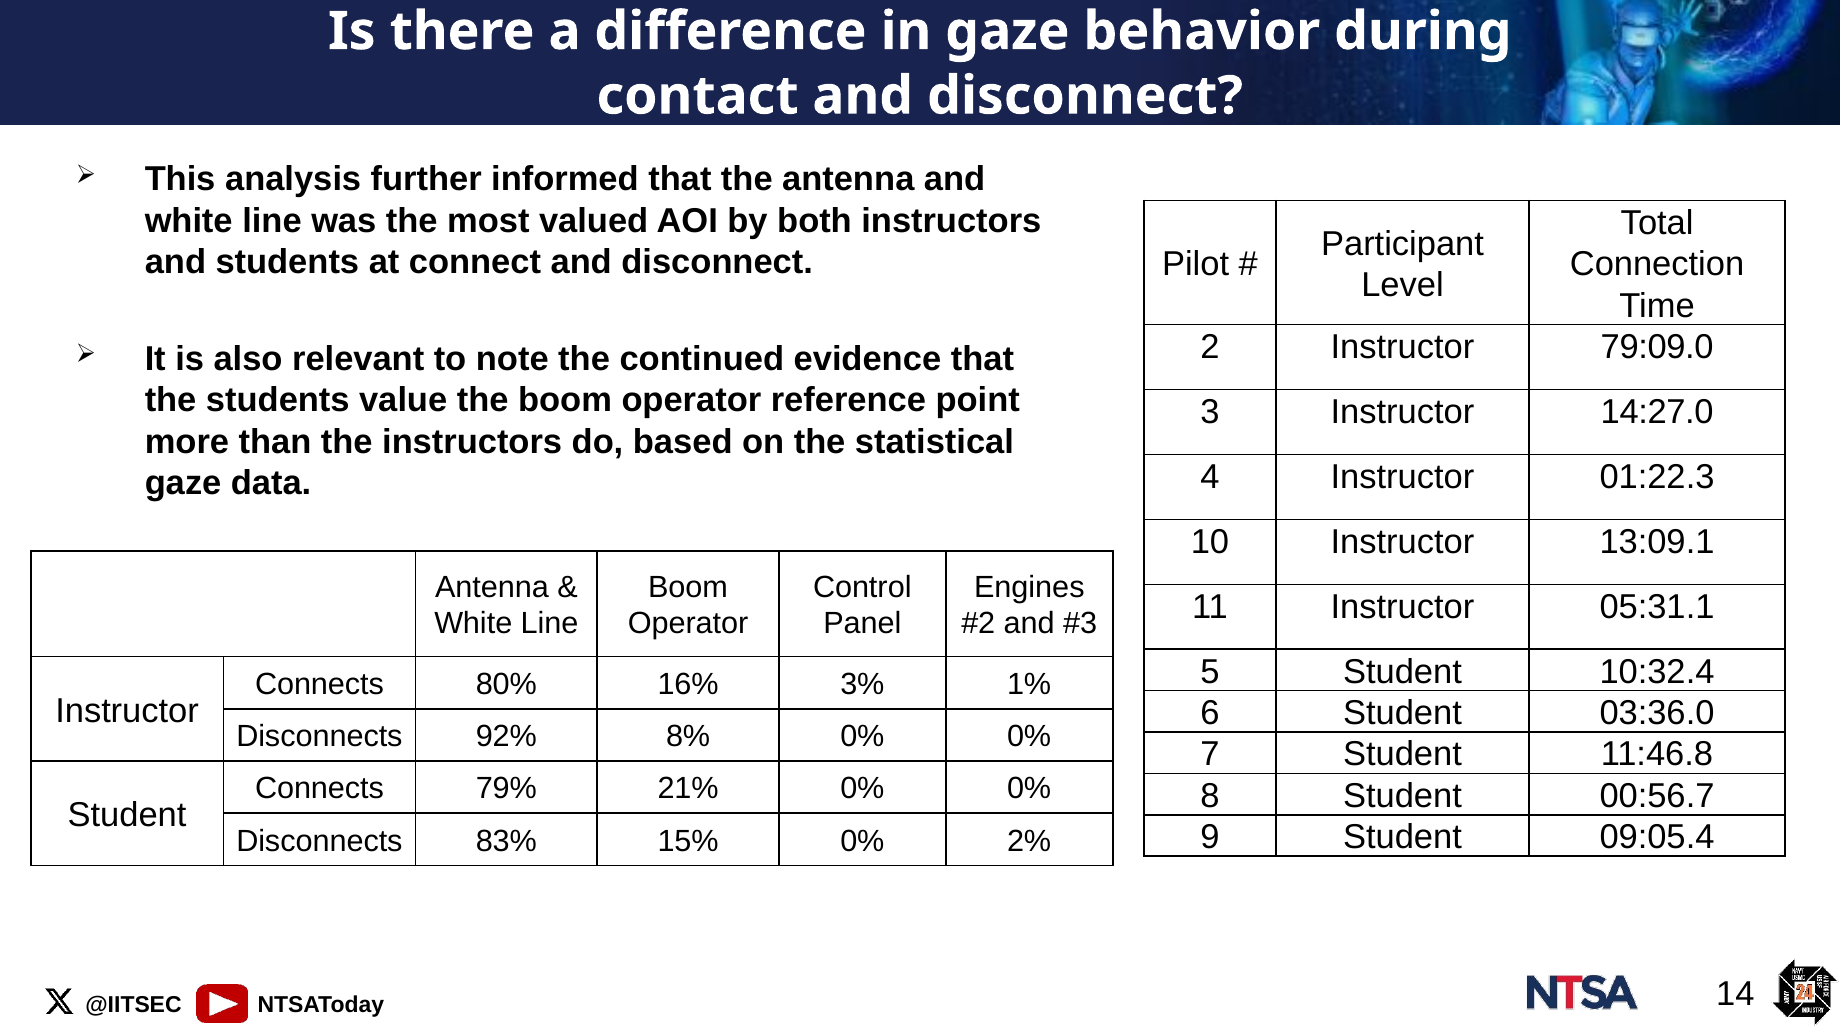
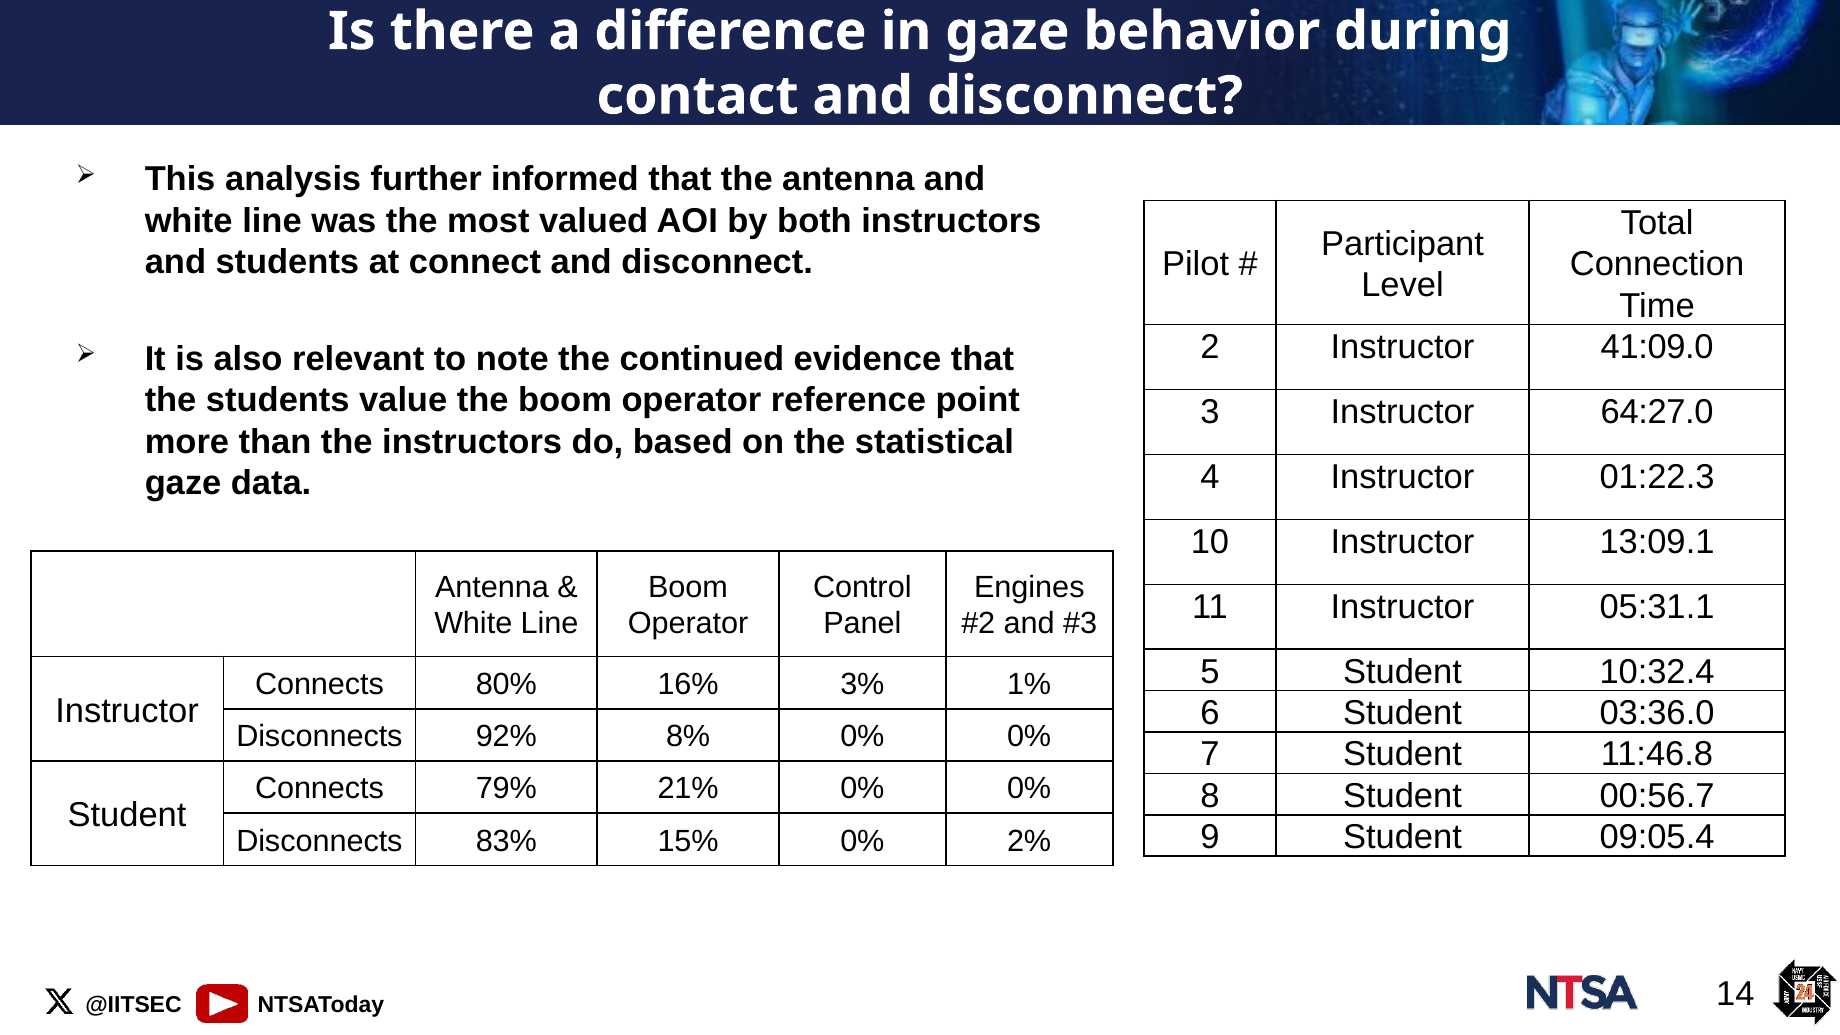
79:09.0: 79:09.0 -> 41:09.0
14:27.0: 14:27.0 -> 64:27.0
